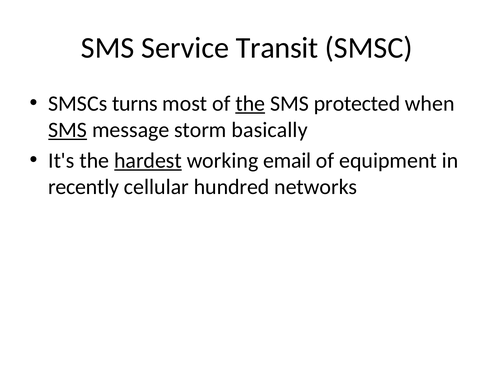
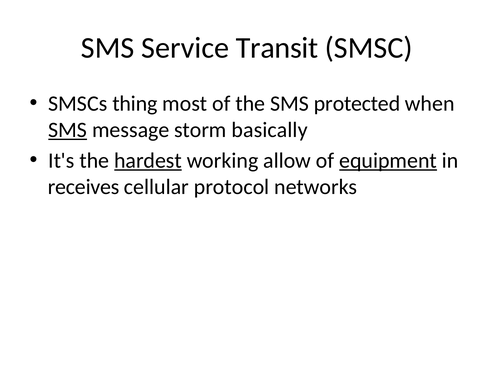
turns: turns -> thing
the at (250, 104) underline: present -> none
email: email -> allow
equipment underline: none -> present
recently: recently -> receives
hundred: hundred -> protocol
